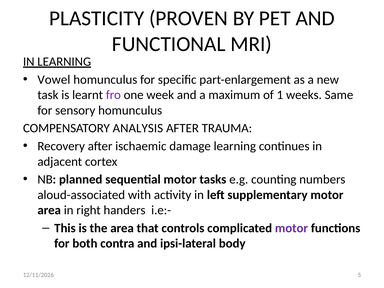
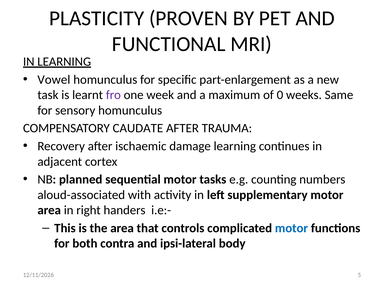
1: 1 -> 0
ANALYSIS: ANALYSIS -> CAUDATE
motor at (291, 228) colour: purple -> blue
